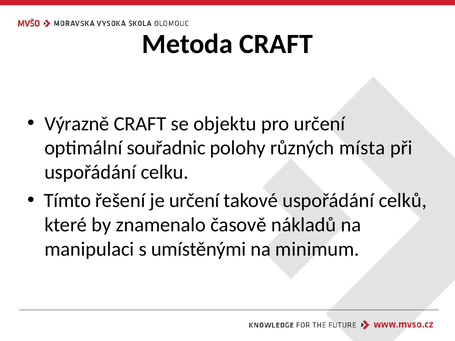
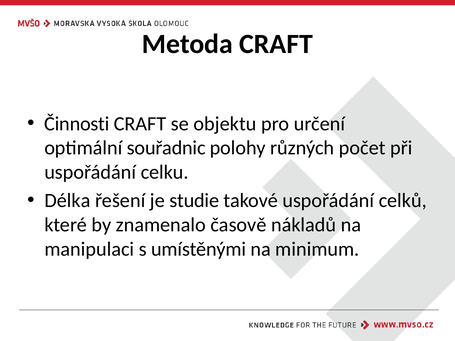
Výrazně: Výrazně -> Činnosti
místa: místa -> počet
Tímto: Tímto -> Délka
je určení: určení -> studie
